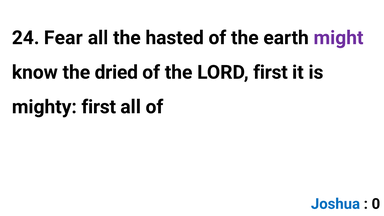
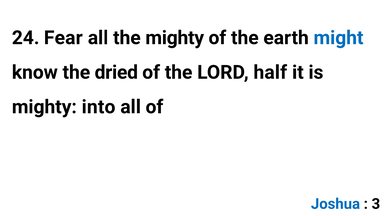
the hasted: hasted -> mighty
might colour: purple -> blue
LORD first: first -> half
mighty first: first -> into
0: 0 -> 3
